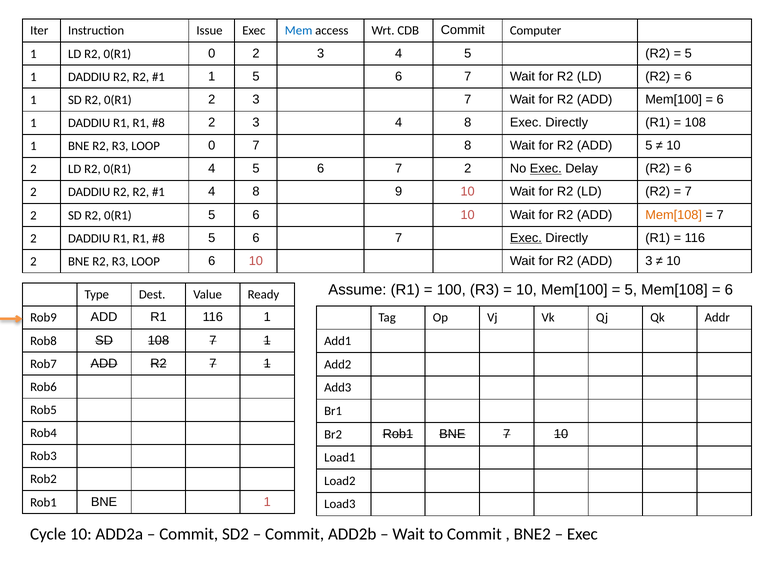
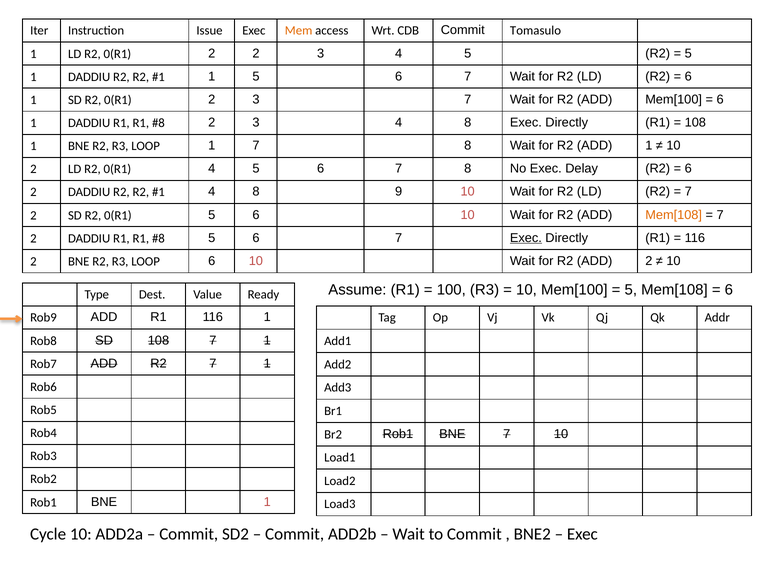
Mem colour: blue -> orange
Computer: Computer -> Tomasulo
LD R2 0(R1 0: 0 -> 2
LOOP 0: 0 -> 1
ADD 5: 5 -> 1
6 7 2: 2 -> 8
Exec at (546, 169) underline: present -> none
ADD 3: 3 -> 2
